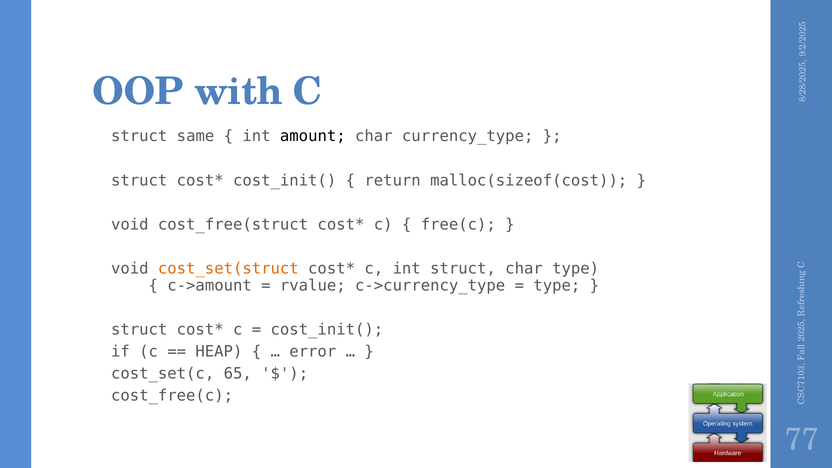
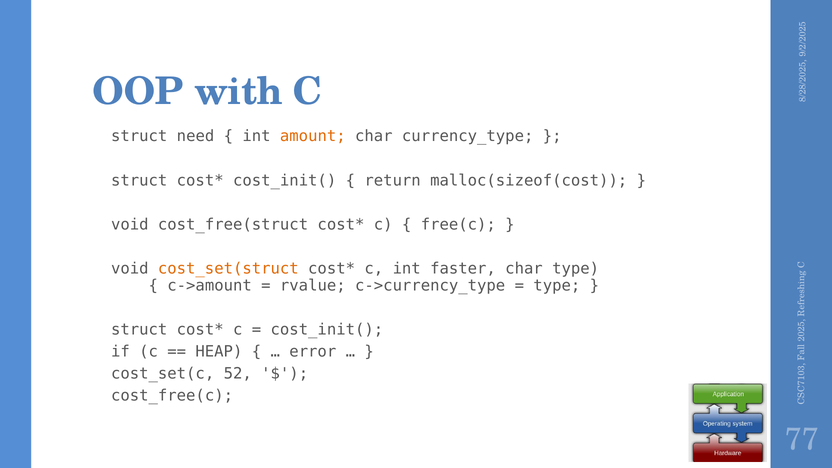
same: same -> need
amount colour: black -> orange
int struct: struct -> faster
65: 65 -> 52
